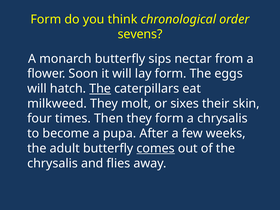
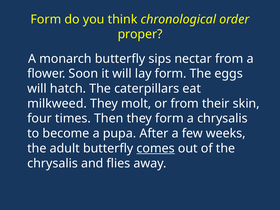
sevens: sevens -> proper
The at (100, 89) underline: present -> none
or sixes: sixes -> from
